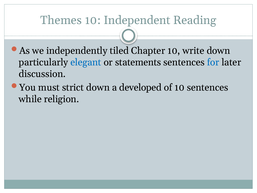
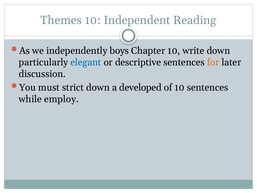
tiled: tiled -> boys
statements: statements -> descriptive
for colour: blue -> orange
religion: religion -> employ
